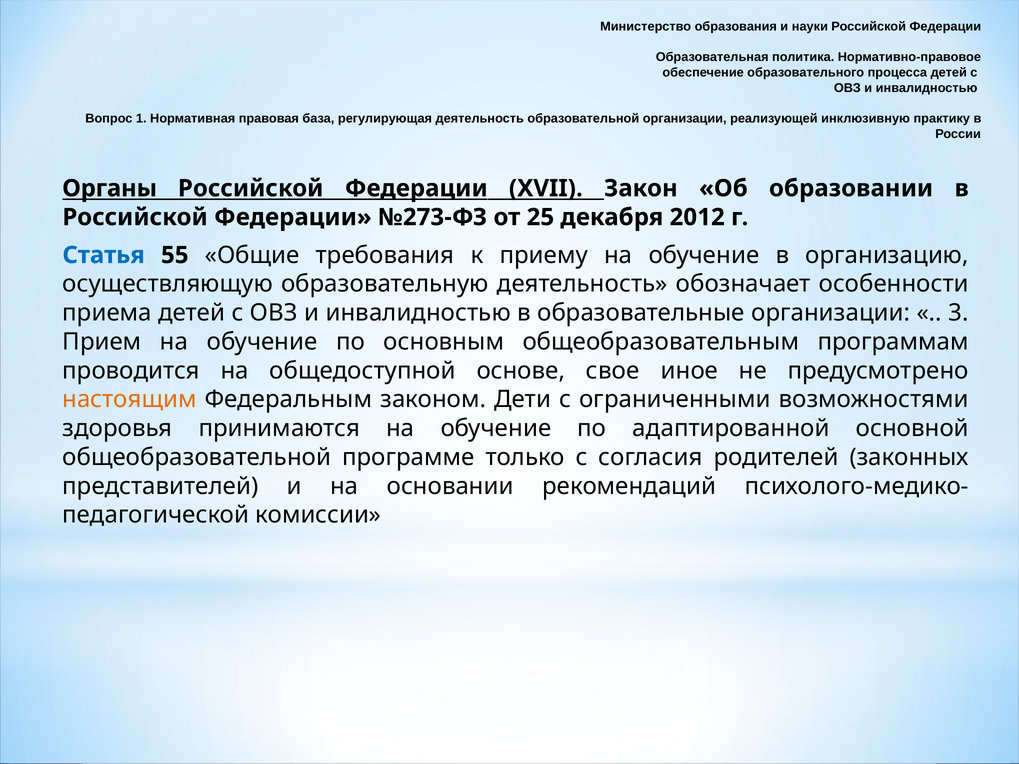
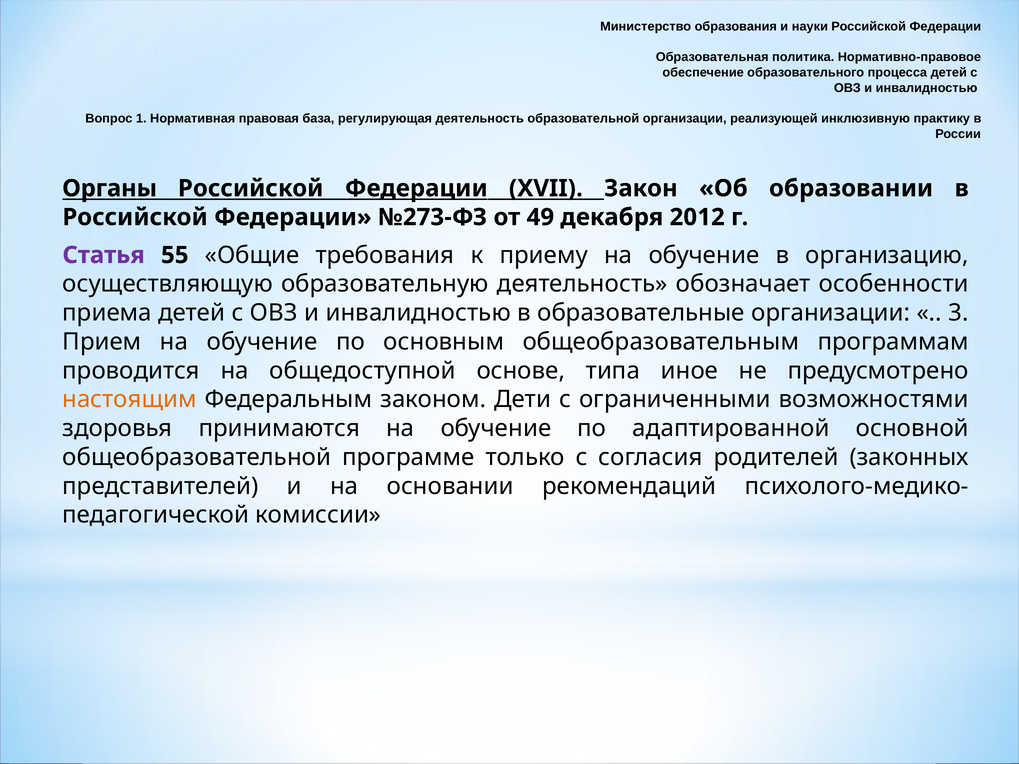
25: 25 -> 49
Статья colour: blue -> purple
свое: свое -> типа
